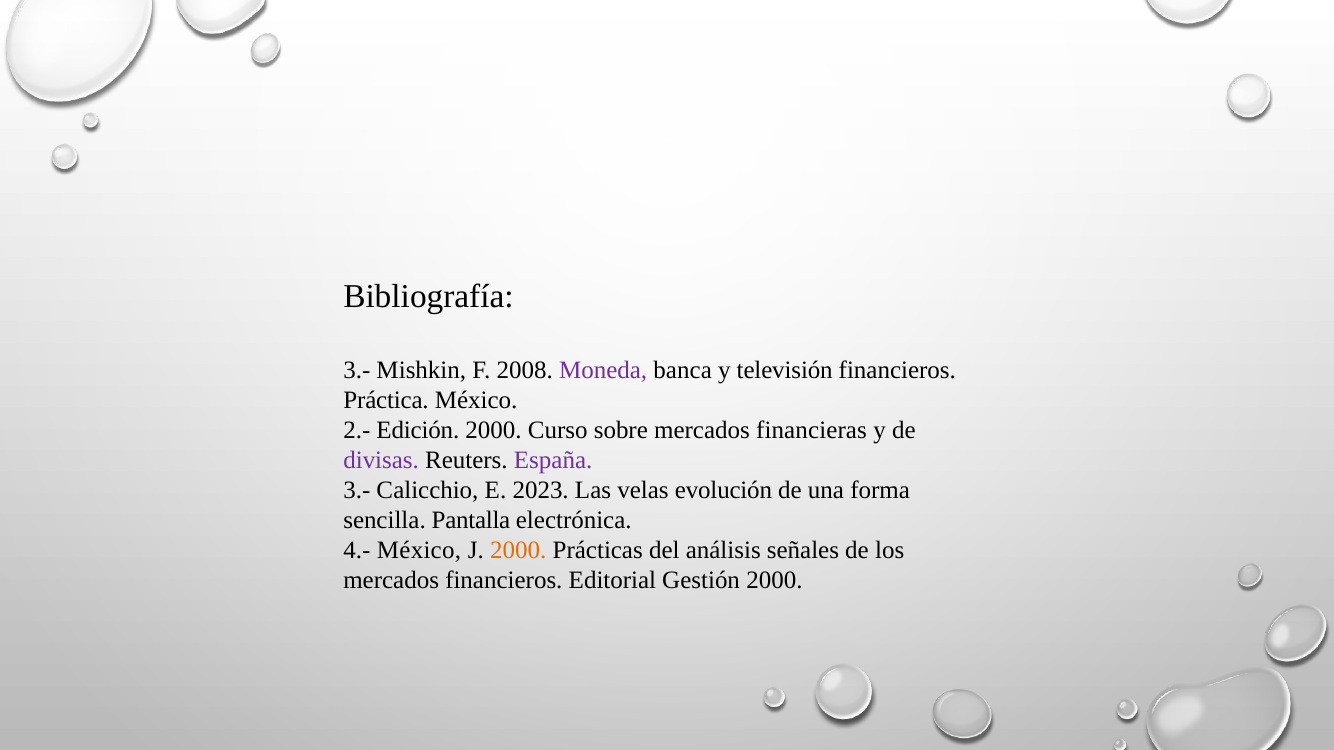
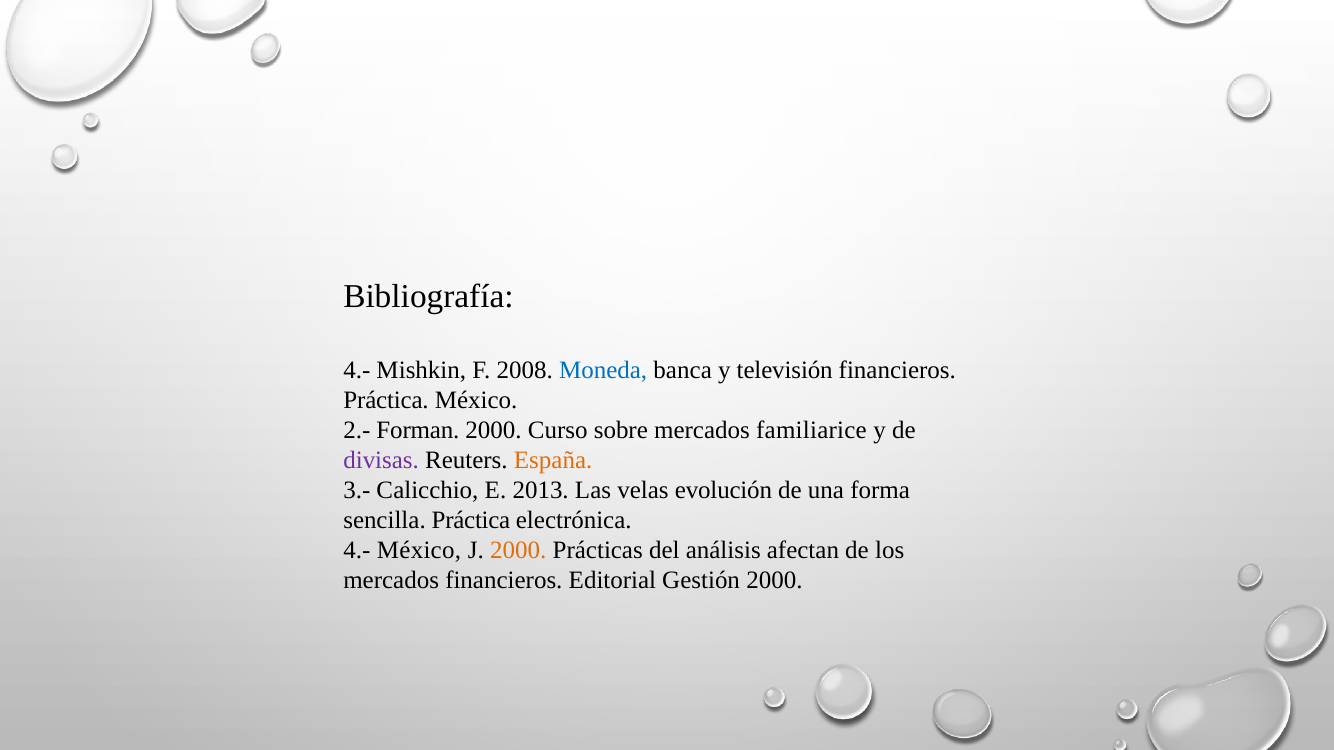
3.- at (357, 371): 3.- -> 4.-
Moneda colour: purple -> blue
Edición: Edición -> Forman
financieras: financieras -> familiarice
España colour: purple -> orange
2023: 2023 -> 2013
sencilla Pantalla: Pantalla -> Práctica
señales: señales -> afectan
